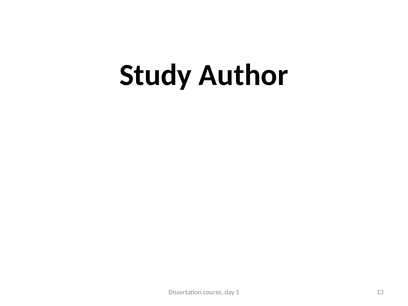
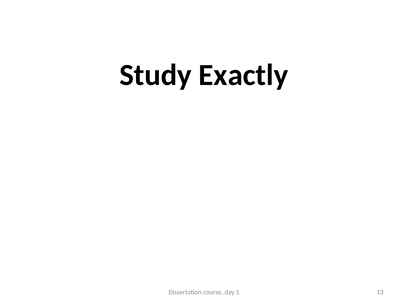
Author: Author -> Exactly
